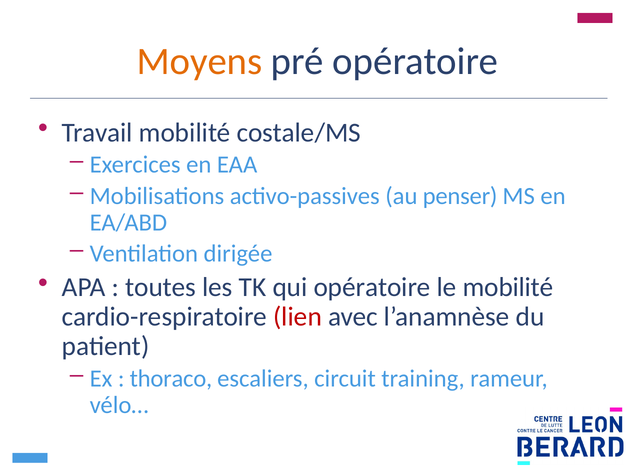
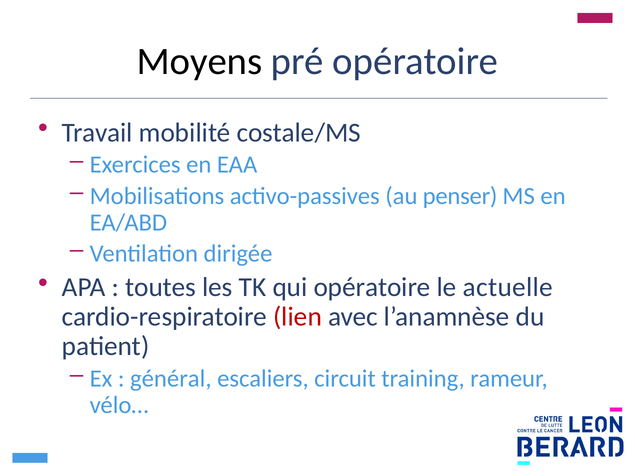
Moyens colour: orange -> black
le mobilité: mobilité -> actuelle
thoraco: thoraco -> général
